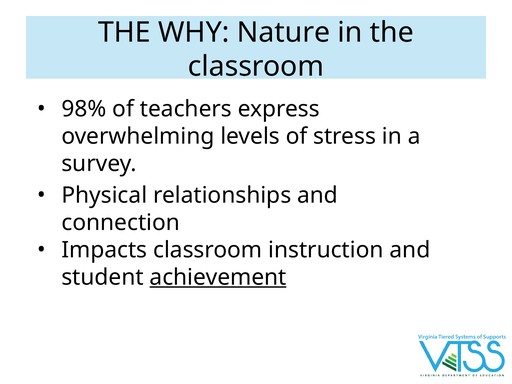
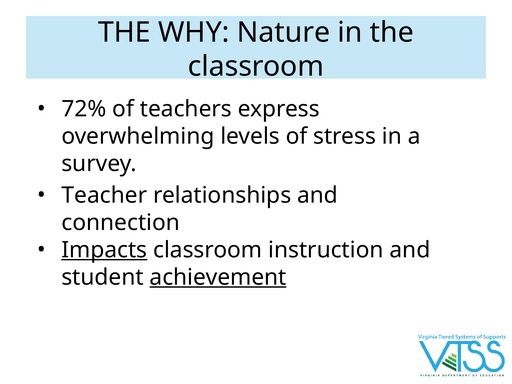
98%: 98% -> 72%
Physical: Physical -> Teacher
Impacts underline: none -> present
